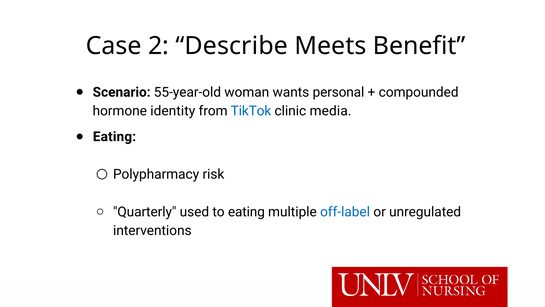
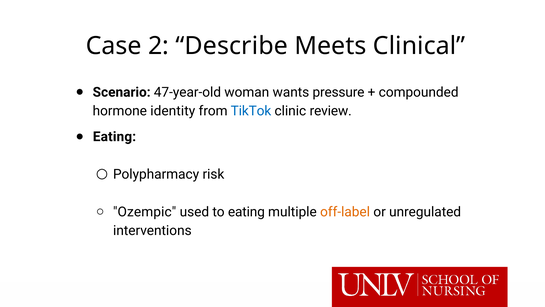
Benefit: Benefit -> Clinical
55-year-old: 55-year-old -> 47-year-old
personal: personal -> pressure
media: media -> review
Quarterly: Quarterly -> Ozempic
off-label colour: blue -> orange
